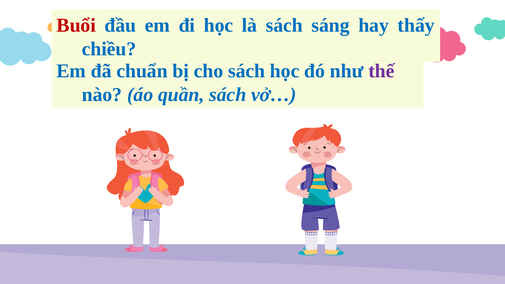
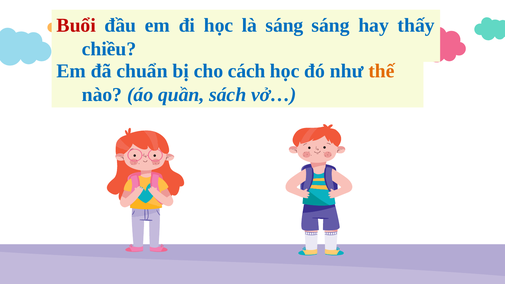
là sách: sách -> sáng
cho sách: sách -> cách
thế colour: purple -> orange
